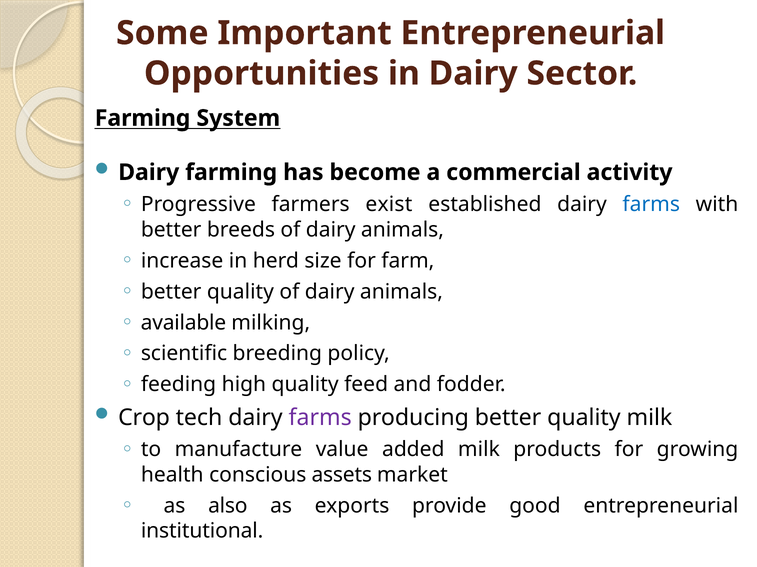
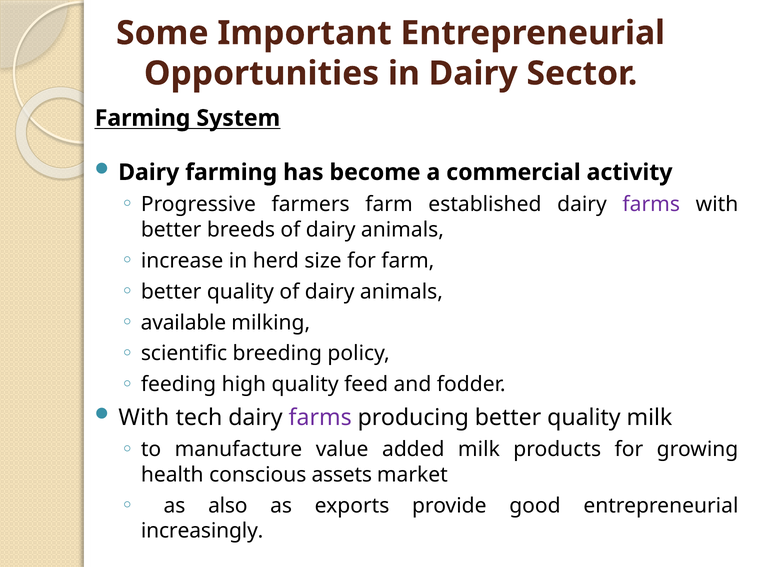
farmers exist: exist -> farm
farms at (651, 205) colour: blue -> purple
Crop at (144, 418): Crop -> With
institutional: institutional -> increasingly
